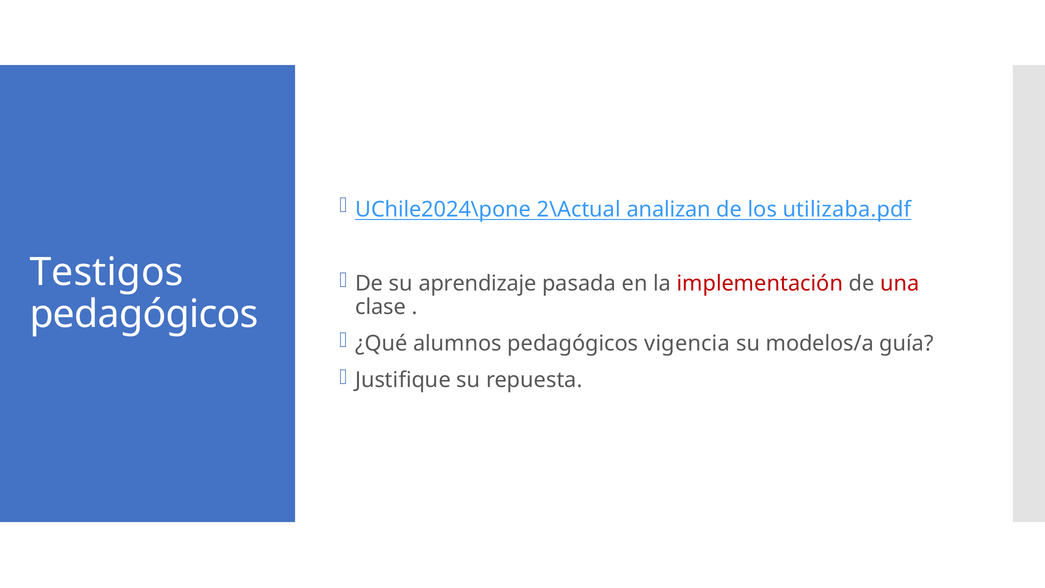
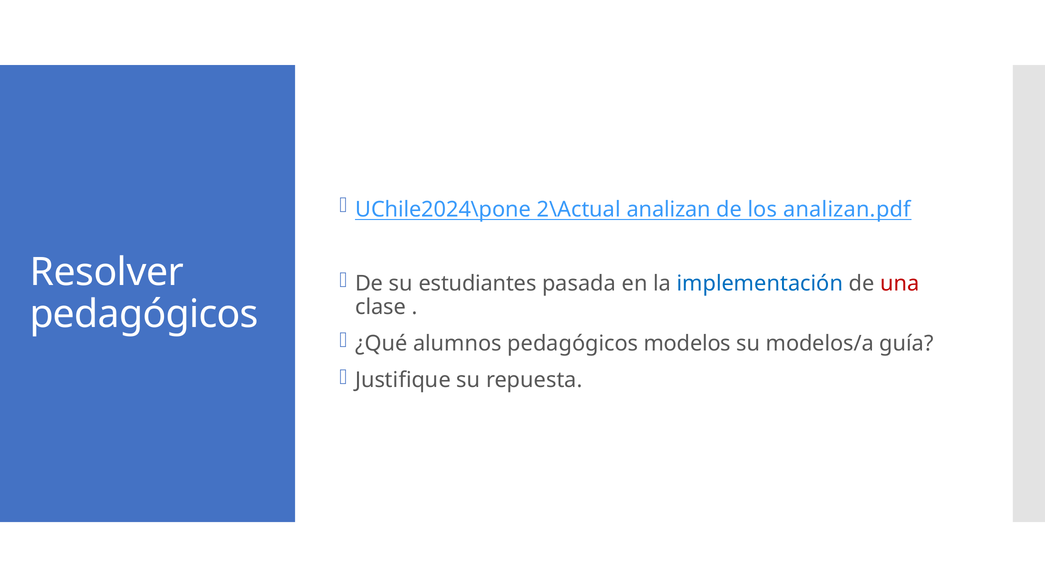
utilizaba.pdf: utilizaba.pdf -> analizan.pdf
Testigos: Testigos -> Resolver
aprendizaje: aprendizaje -> estudiantes
implementación colour: red -> blue
vigencia: vigencia -> modelos
